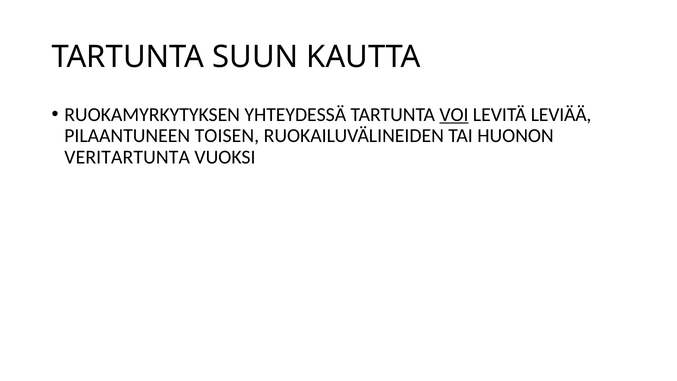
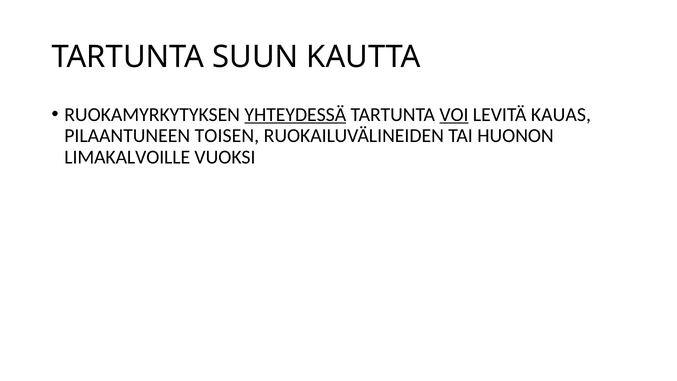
YHTEYDESSÄ underline: none -> present
LEVIÄÄ: LEVIÄÄ -> KAUAS
VERITARTUNTA: VERITARTUNTA -> LIMAKALVOILLE
